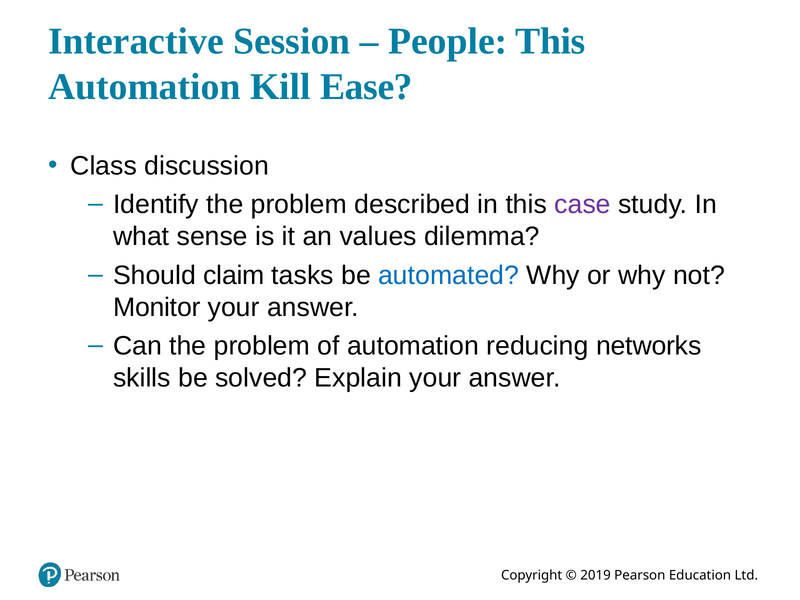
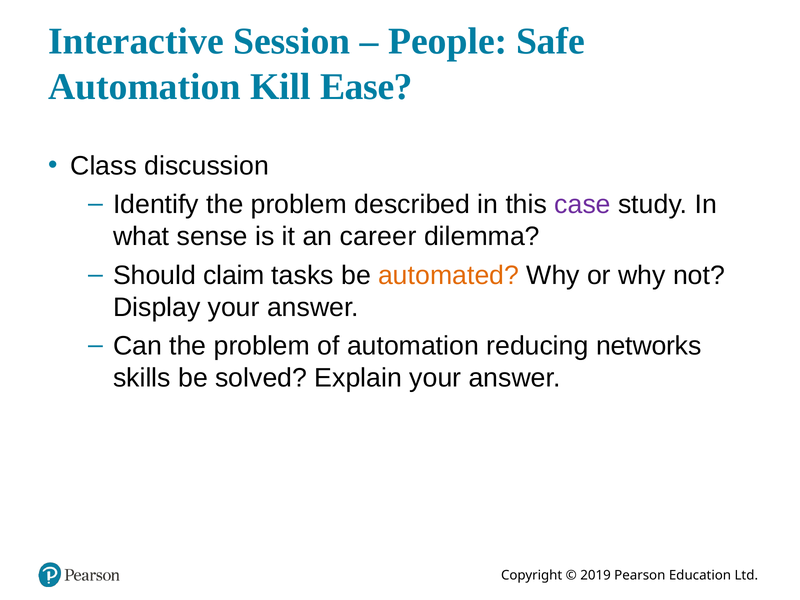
People This: This -> Safe
values: values -> career
automated colour: blue -> orange
Monitor: Monitor -> Display
